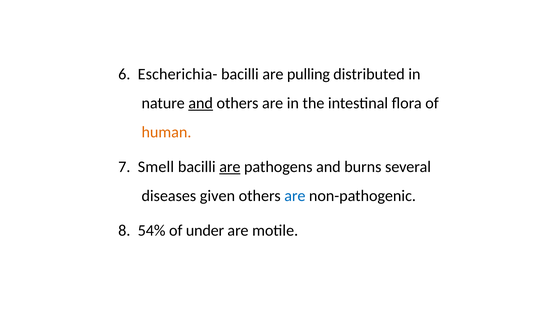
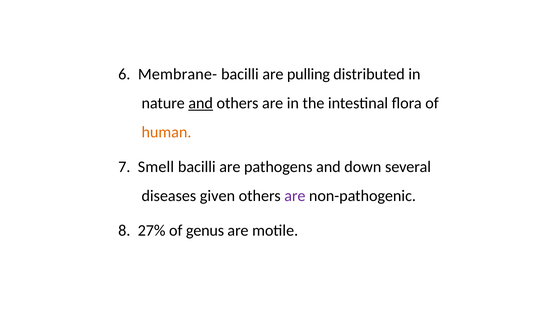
Escherichia-: Escherichia- -> Membrane-
are at (230, 167) underline: present -> none
burns: burns -> down
are at (295, 196) colour: blue -> purple
54%: 54% -> 27%
under: under -> genus
